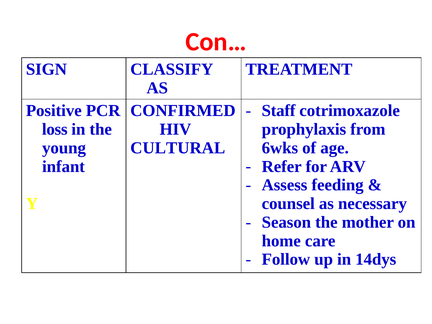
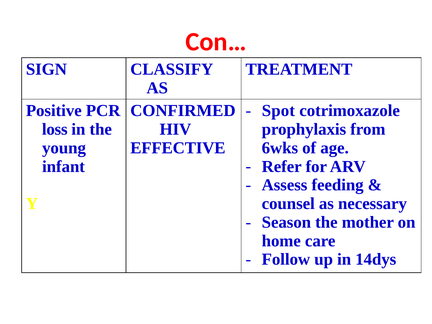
Staff: Staff -> Spot
CULTURAL: CULTURAL -> EFFECTIVE
